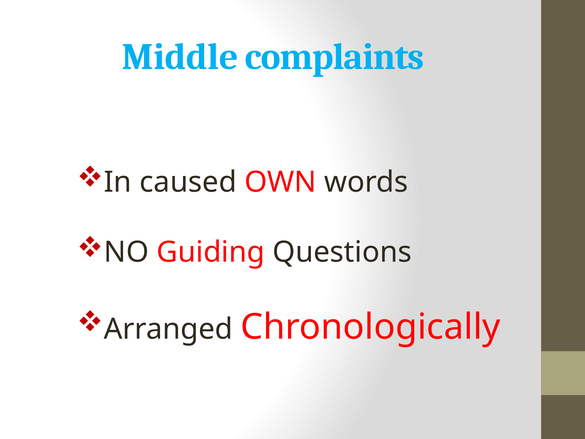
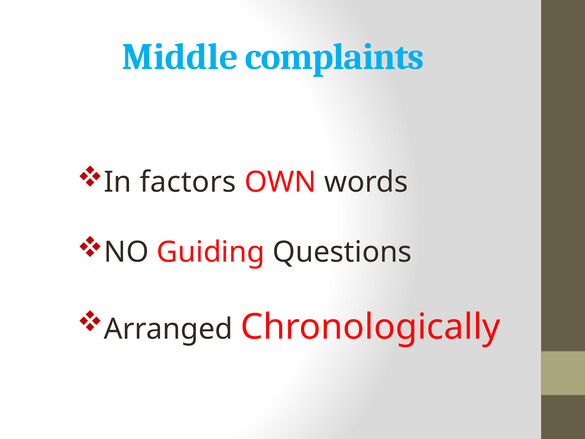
caused: caused -> factors
